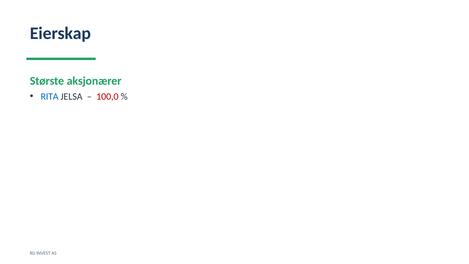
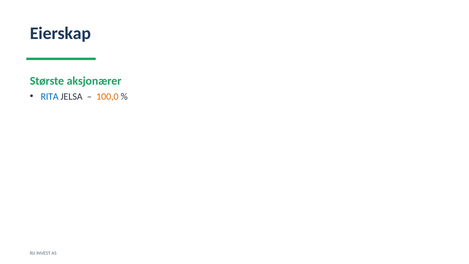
100,0 colour: red -> orange
